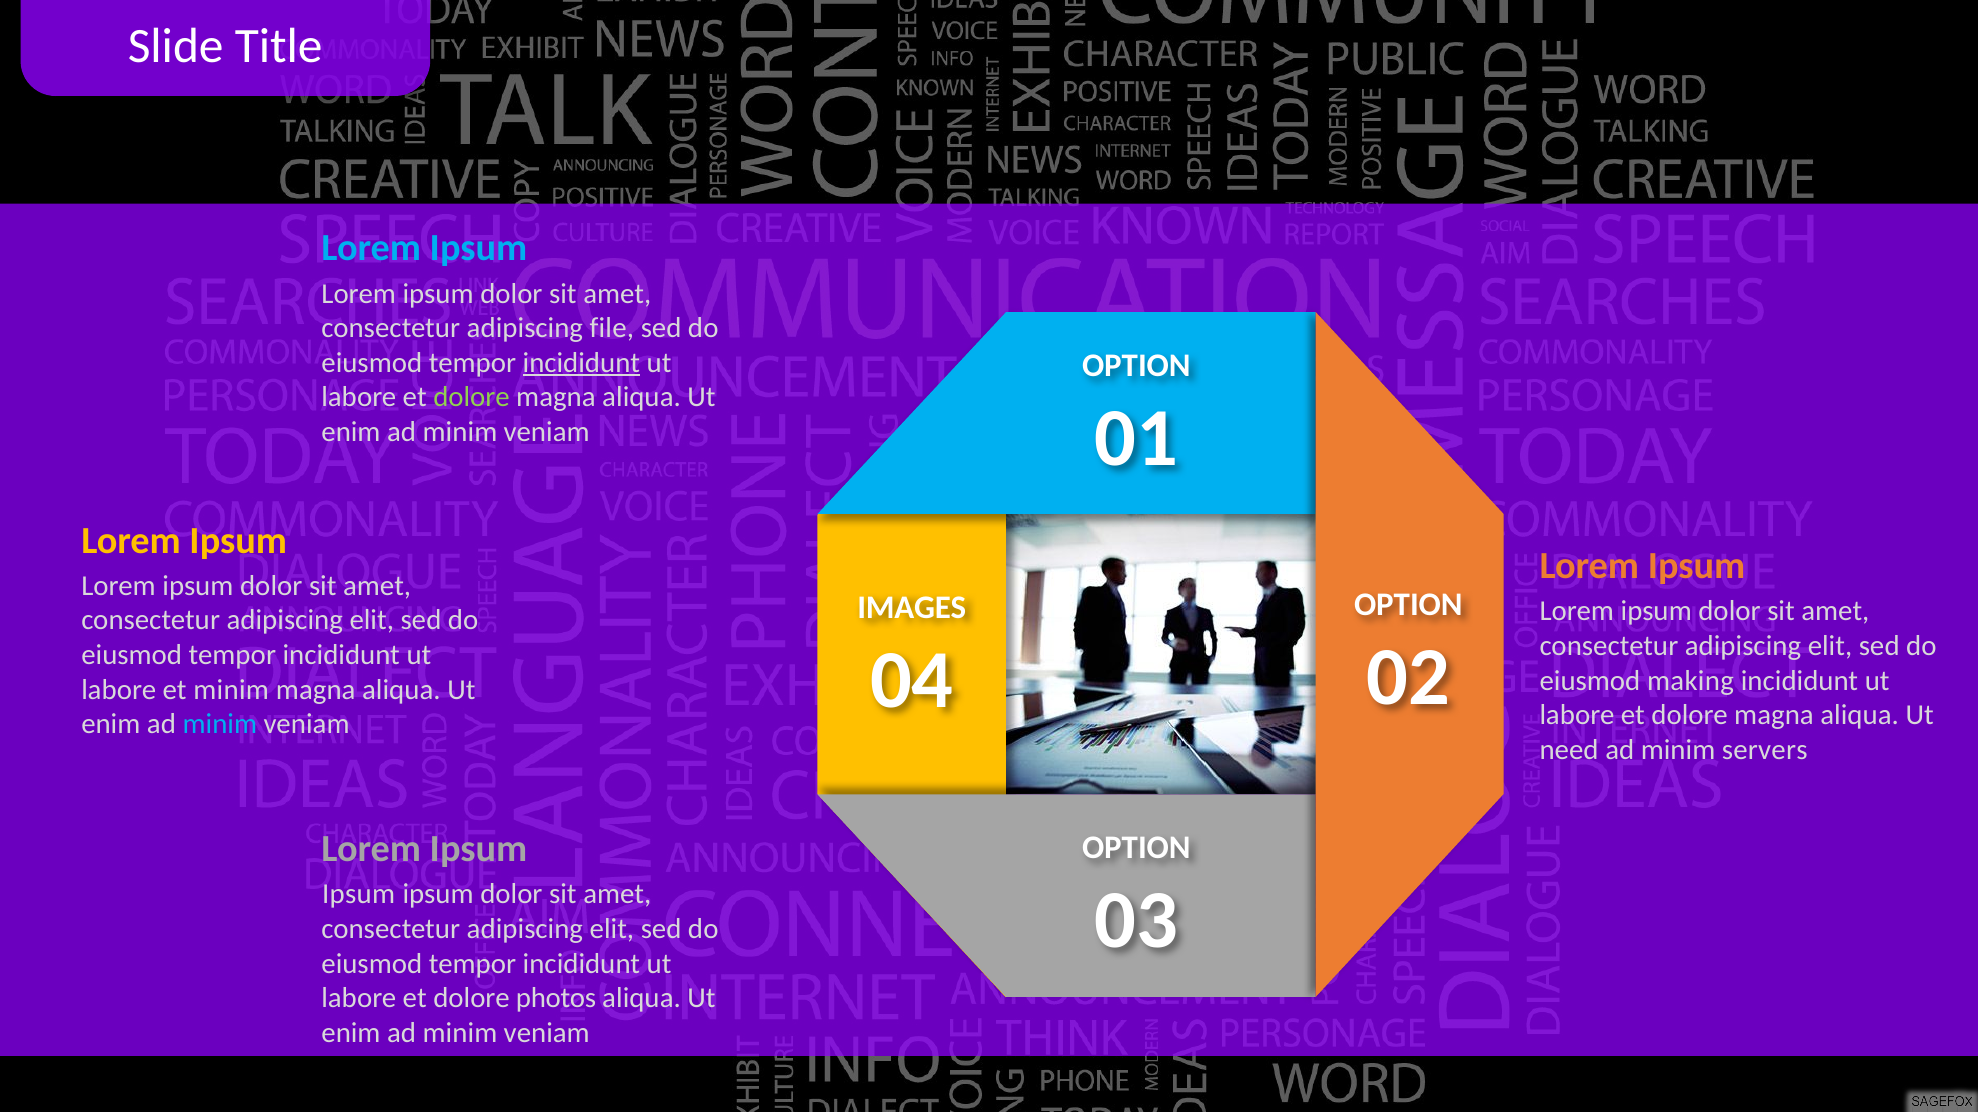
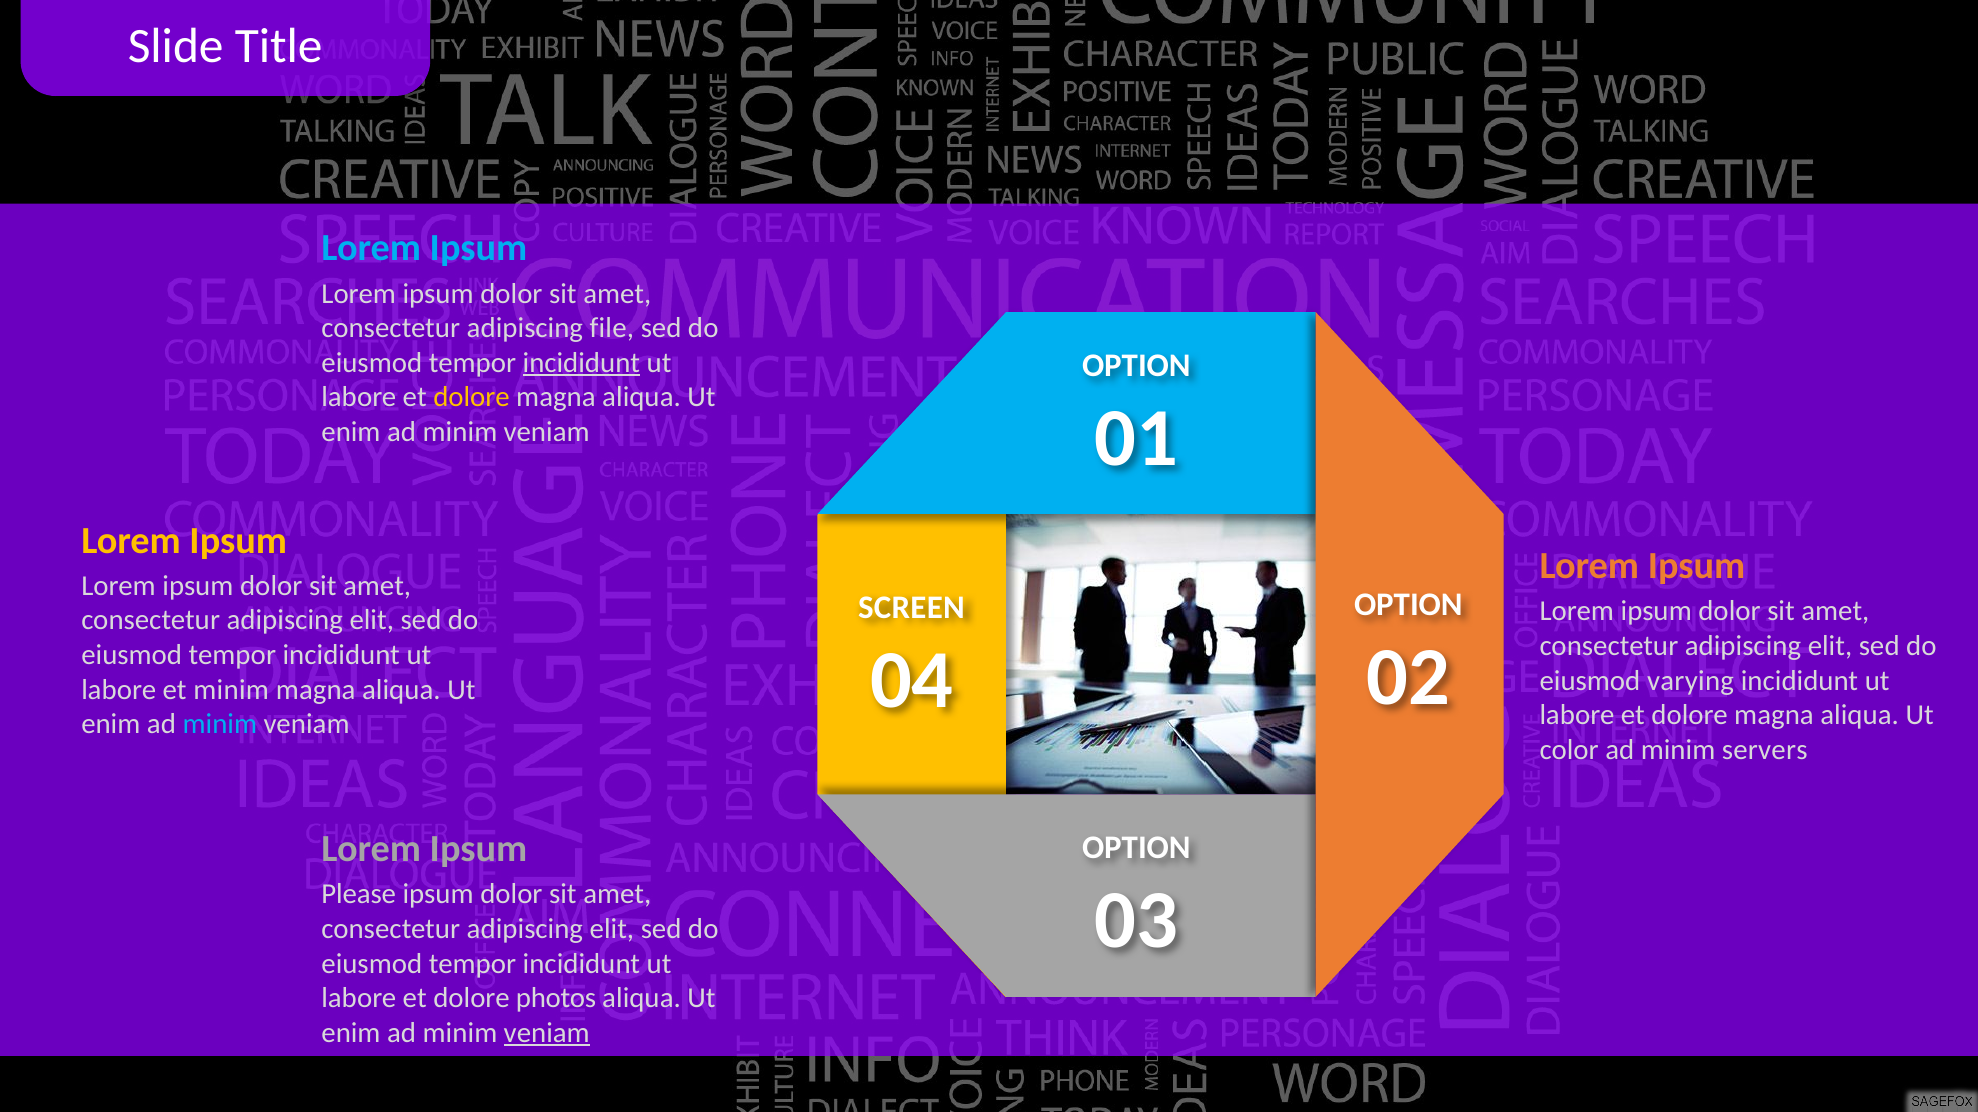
dolore at (472, 398) colour: light green -> yellow
IMAGES: IMAGES -> SCREEN
making: making -> varying
need: need -> color
Ipsum at (359, 895): Ipsum -> Please
veniam at (547, 1033) underline: none -> present
